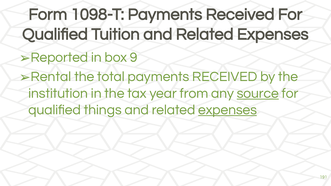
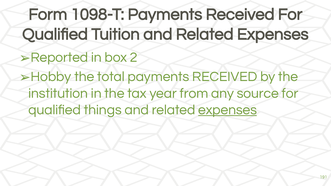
9: 9 -> 2
Rental: Rental -> Hobby
source underline: present -> none
